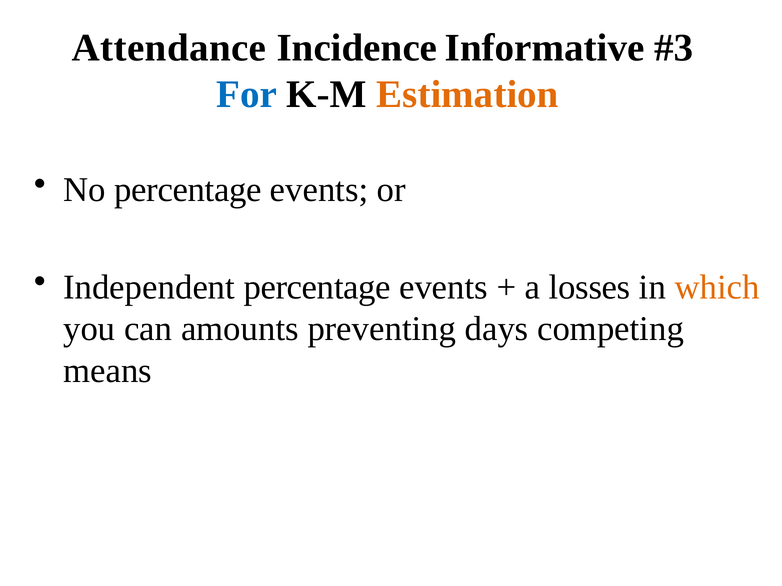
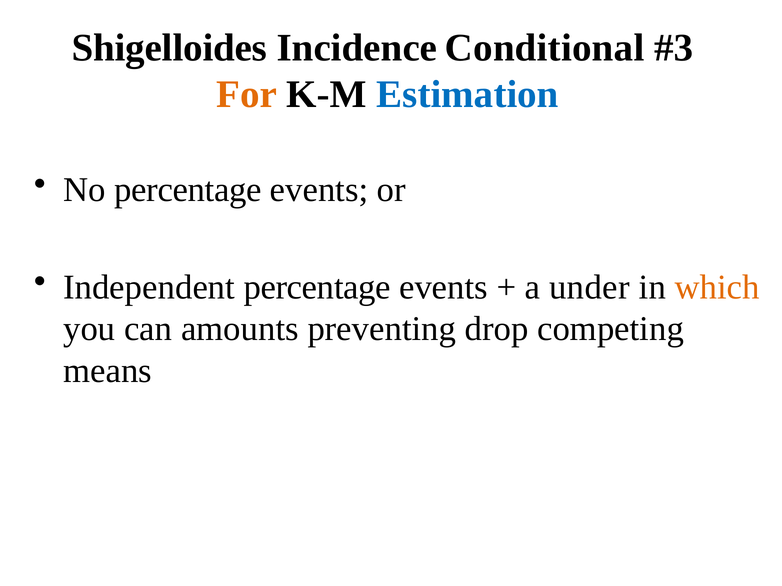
Attendance: Attendance -> Shigelloides
Informative: Informative -> Conditional
For colour: blue -> orange
Estimation colour: orange -> blue
losses: losses -> under
days: days -> drop
